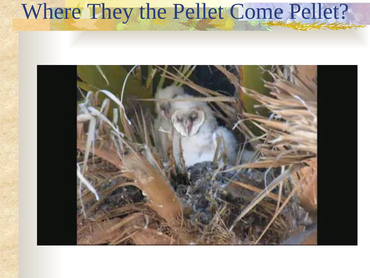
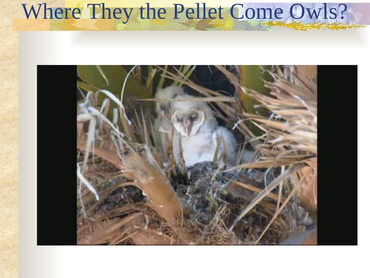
Come Pellet: Pellet -> Owls
